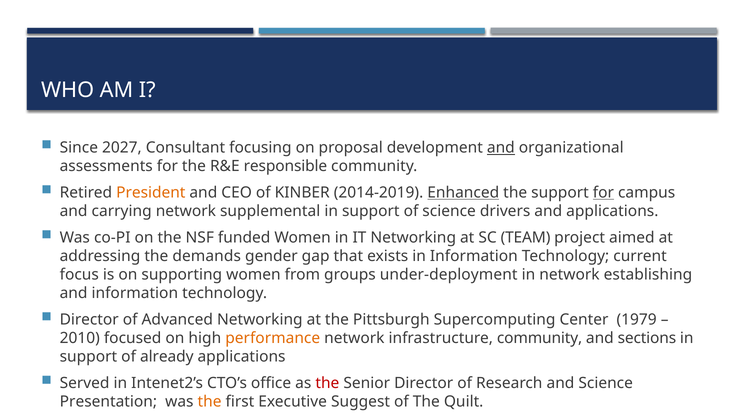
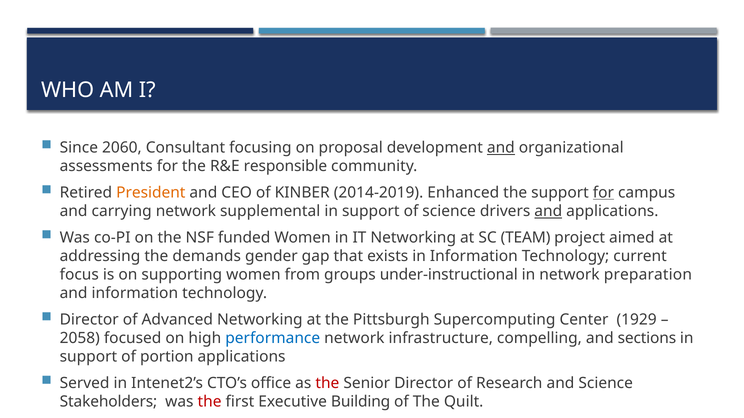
2027: 2027 -> 2060
Enhanced underline: present -> none
and at (548, 211) underline: none -> present
under-deployment: under-deployment -> under-instructional
establishing: establishing -> preparation
1979: 1979 -> 1929
2010: 2010 -> 2058
performance colour: orange -> blue
infrastructure community: community -> compelling
already: already -> portion
Presentation: Presentation -> Stakeholders
the at (210, 402) colour: orange -> red
Suggest: Suggest -> Building
